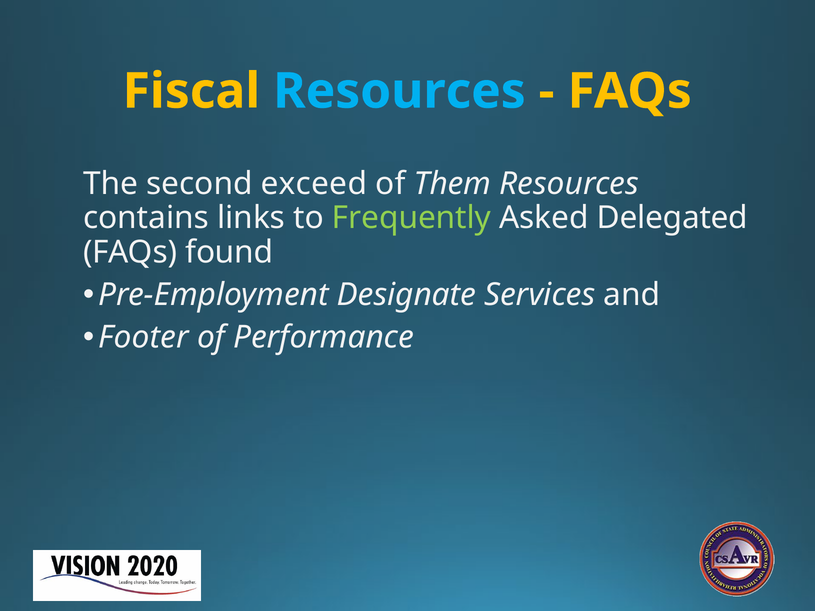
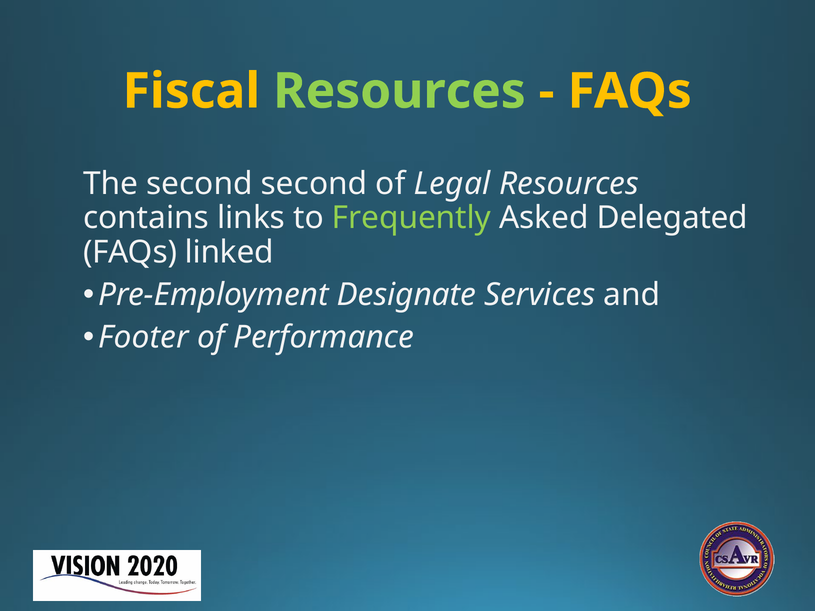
Resources at (399, 91) colour: light blue -> light green
second exceed: exceed -> second
Them: Them -> Legal
found: found -> linked
